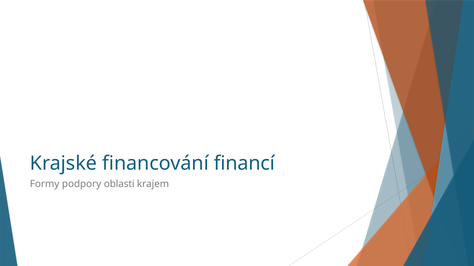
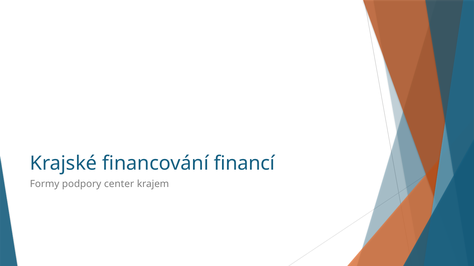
oblasti: oblasti -> center
